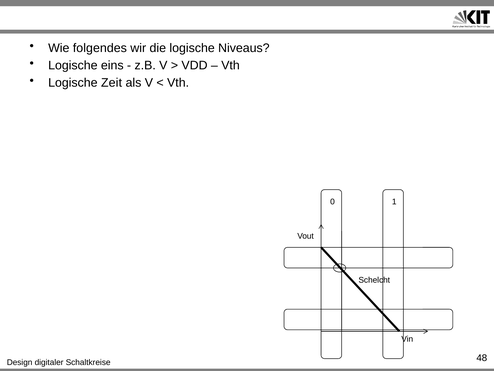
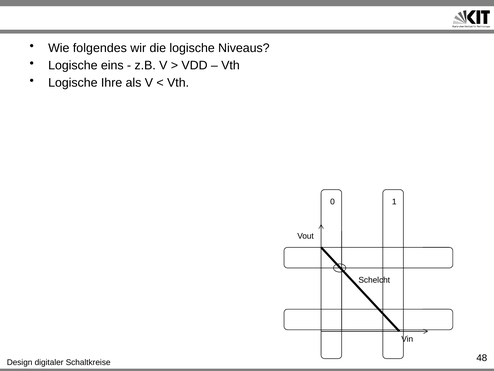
Zeit: Zeit -> Ihre
